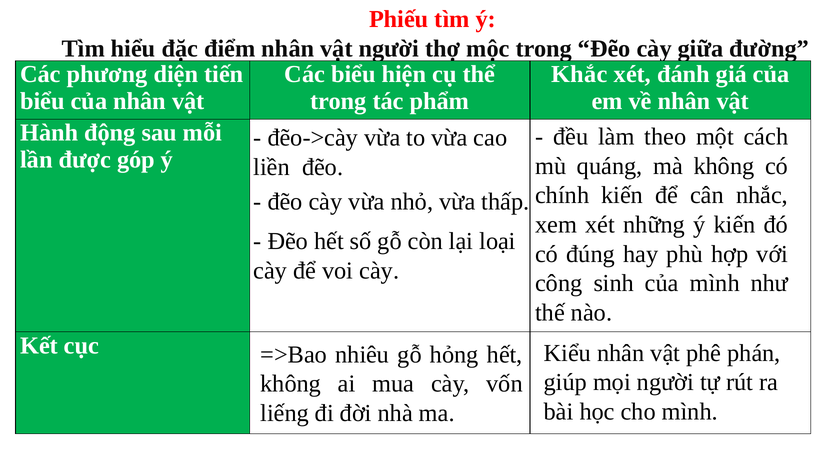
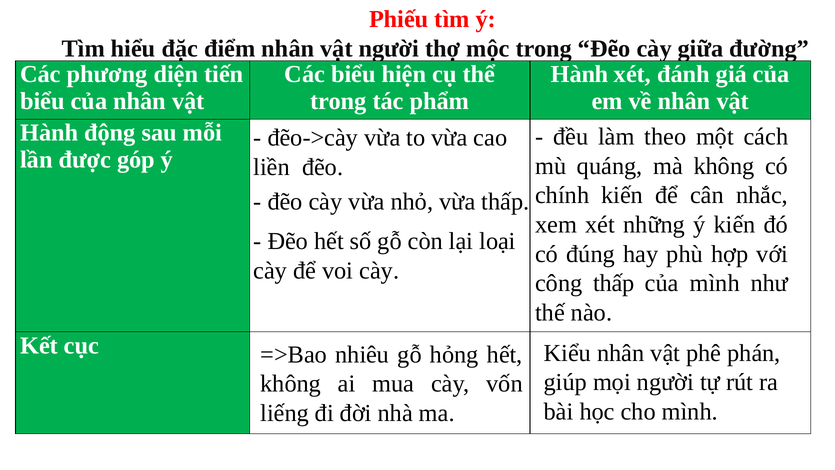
Khắc at (579, 74): Khắc -> Hành
công sinh: sinh -> thấp
